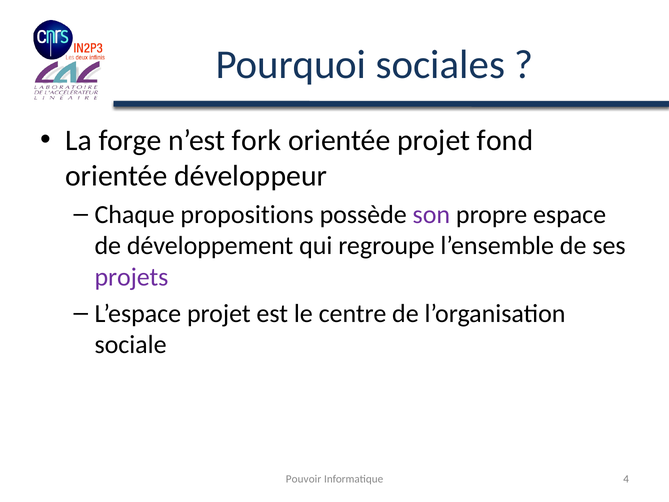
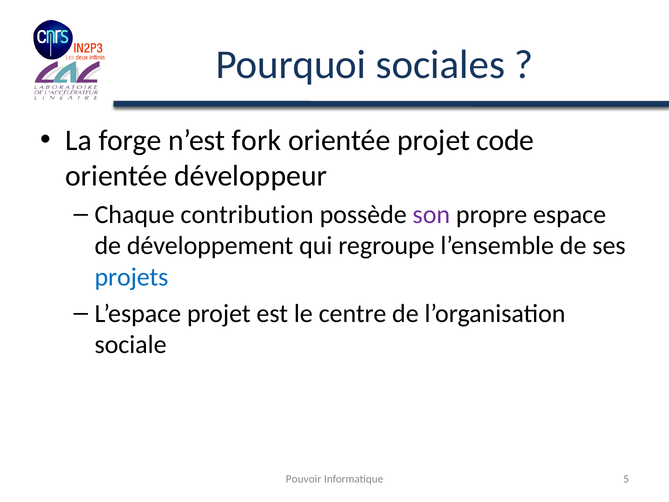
fond: fond -> code
propositions: propositions -> contribution
projets colour: purple -> blue
4: 4 -> 5
